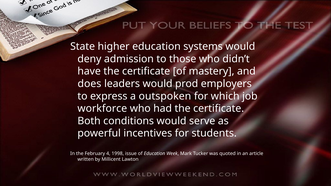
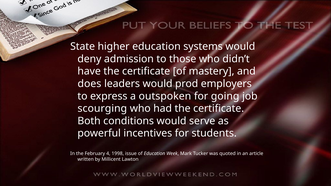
which: which -> going
workforce: workforce -> scourging
